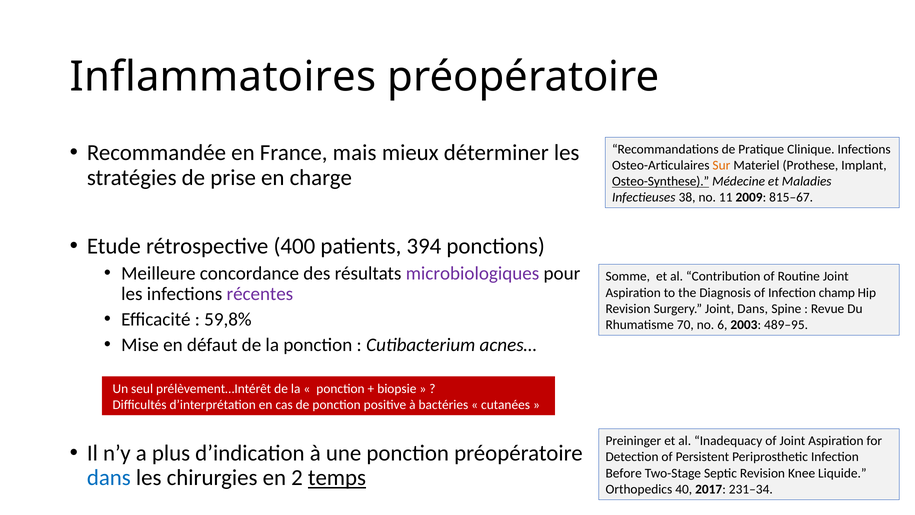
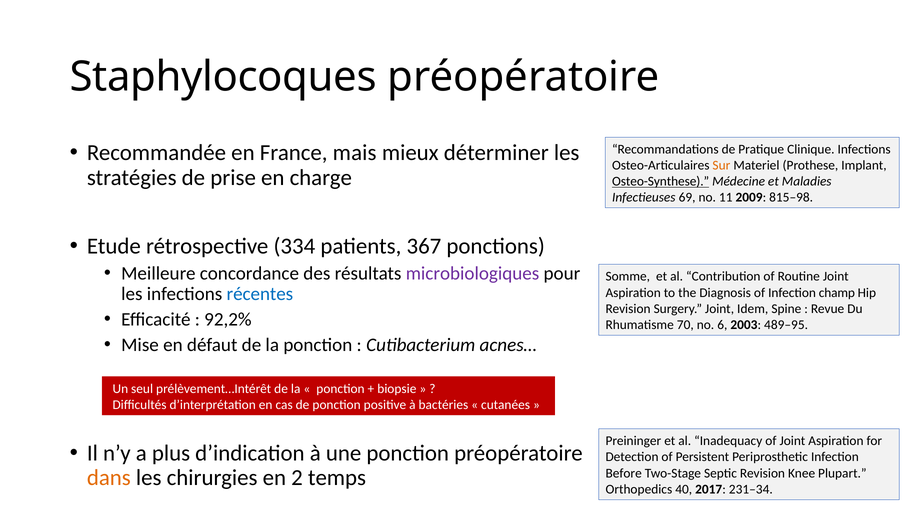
Inflammatoires: Inflammatoires -> Staphylocoques
38: 38 -> 69
815–67: 815–67 -> 815–98
400: 400 -> 334
394: 394 -> 367
récentes colour: purple -> blue
Joint Dans: Dans -> Idem
59,8%: 59,8% -> 92,2%
Liquide: Liquide -> Plupart
dans at (109, 478) colour: blue -> orange
temps underline: present -> none
